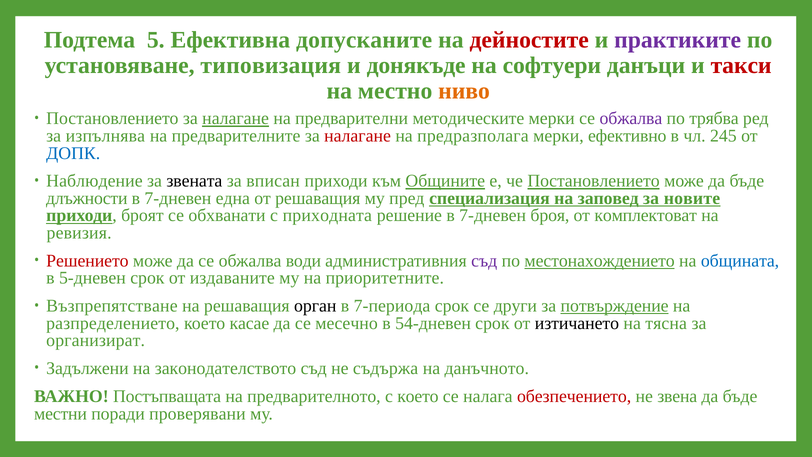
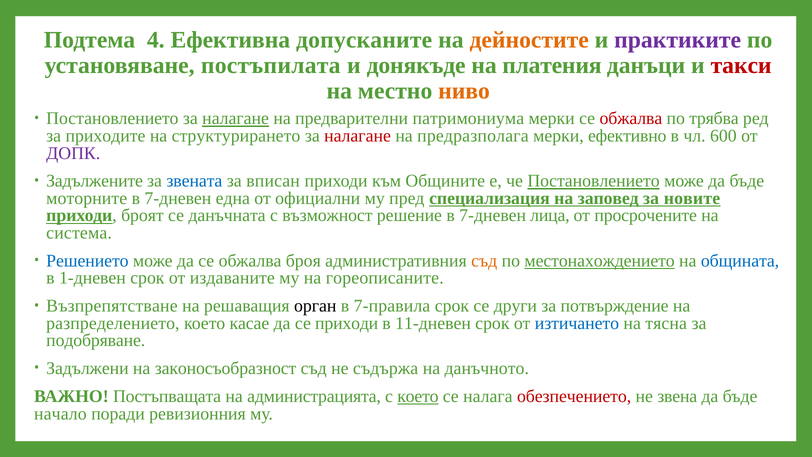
5: 5 -> 4
дейностите colour: red -> orange
типовизация: типовизация -> постъпилата
софтуери: софтуери -> платения
методическите: методическите -> патримониума
обжалва at (631, 119) colour: purple -> red
изпълнява: изпълнява -> приходите
предварителните: предварителните -> структурирането
245: 245 -> 600
ДОПК colour: blue -> purple
Наблюдение: Наблюдение -> Задължените
звената colour: black -> blue
Общините underline: present -> none
длъжности: длъжности -> моторните
от решаващия: решаващия -> официални
обхванати: обхванати -> данъчната
приходната: приходната -> възможност
броя: броя -> лица
комплектоват: комплектоват -> просрочените
ревизия: ревизия -> система
Решението colour: red -> blue
води: води -> броя
съд at (484, 261) colour: purple -> orange
5-дневен: 5-дневен -> 1-дневен
приоритетните: приоритетните -> гореописаните
7-периода: 7-периода -> 7-правила
потвърждение underline: present -> none
се месечно: месечно -> приходи
54-дневен: 54-дневен -> 11-дневен
изтичането colour: black -> blue
организират: организират -> подобряване
законодателството: законодателството -> законосъобразност
предварителното: предварителното -> администрацията
което at (418, 396) underline: none -> present
местни: местни -> начало
проверявани: проверявани -> ревизионния
